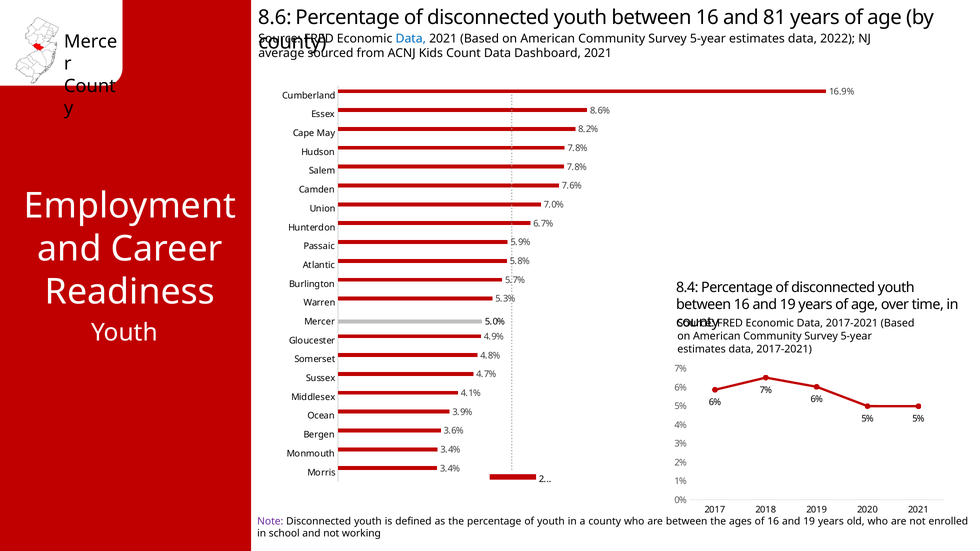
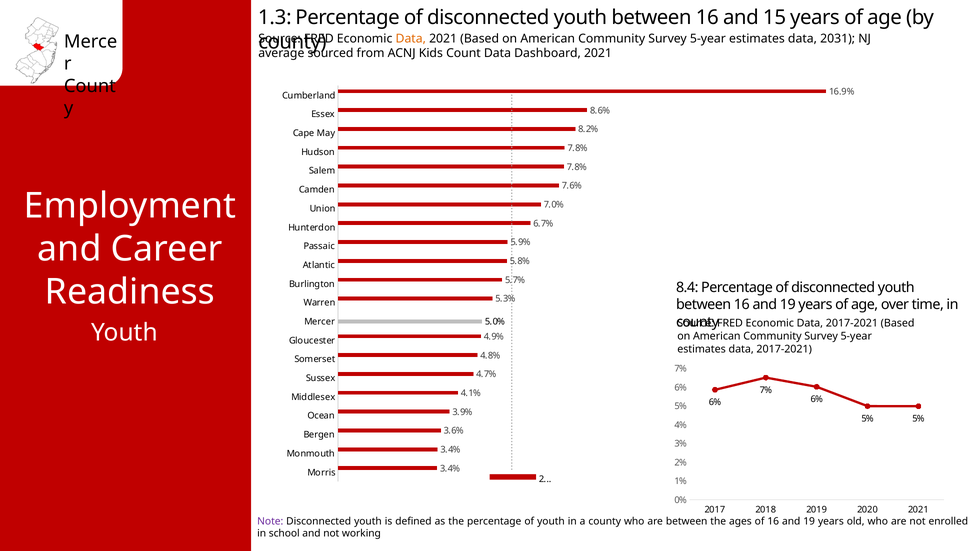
8.6: 8.6 -> 1.3
81: 81 -> 15
Data at (411, 39) colour: blue -> orange
2022: 2022 -> 2031
